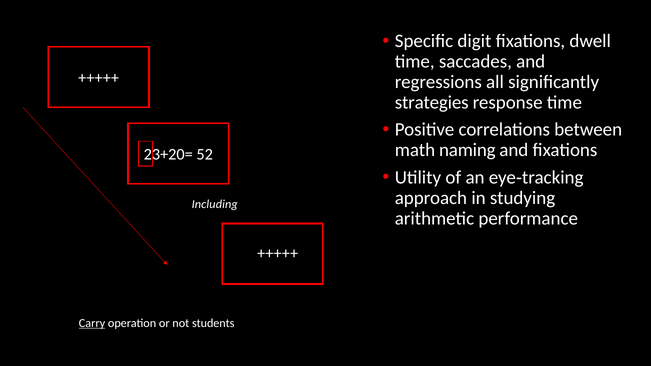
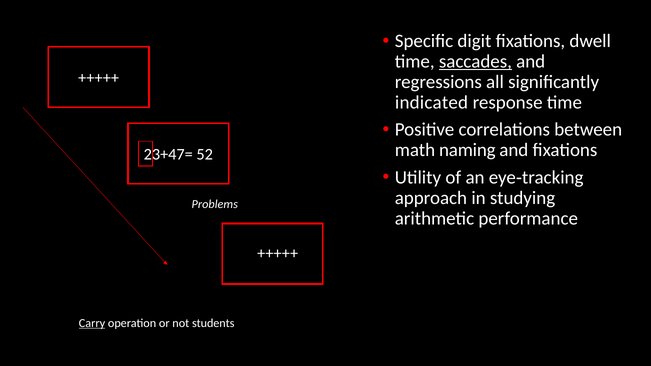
saccades underline: none -> present
strategies: strategies -> indicated
23+20=: 23+20= -> 23+47=
Including: Including -> Problems
